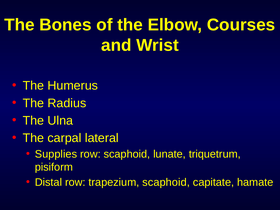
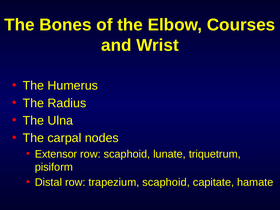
lateral: lateral -> nodes
Supplies: Supplies -> Extensor
